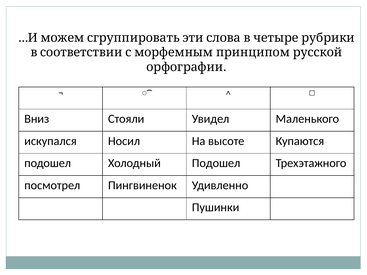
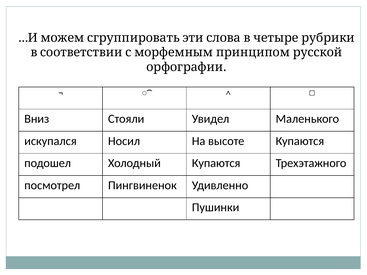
Холодный Подошел: Подошел -> Купаются
